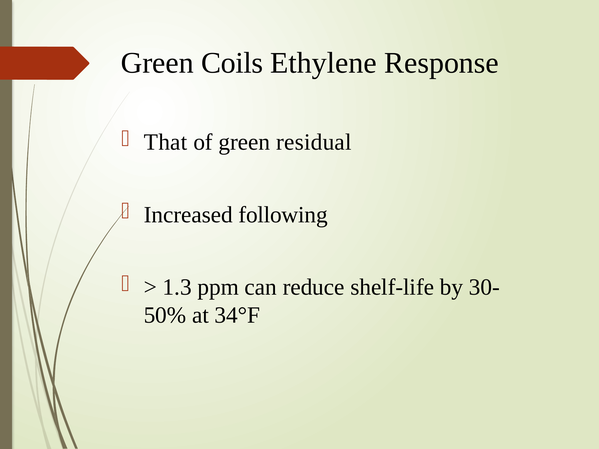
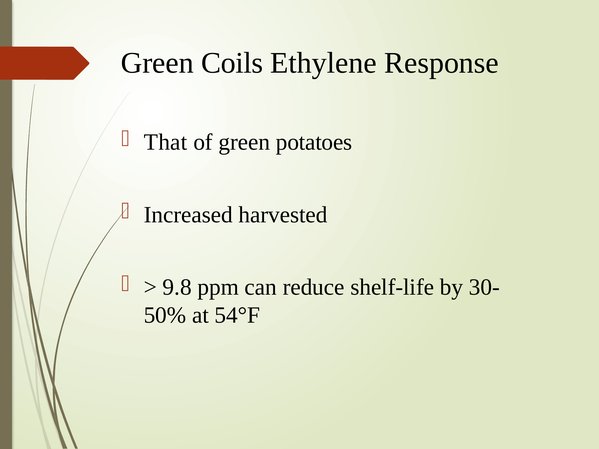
residual: residual -> potatoes
following: following -> harvested
1.3: 1.3 -> 9.8
34°F: 34°F -> 54°F
